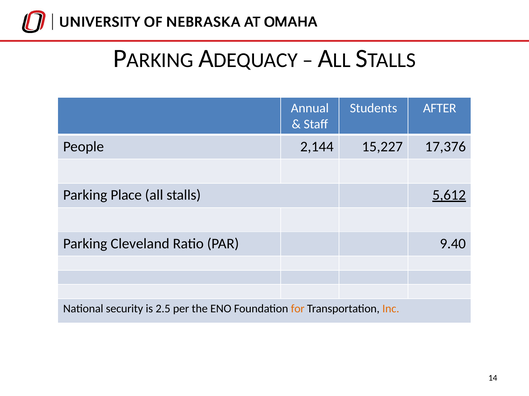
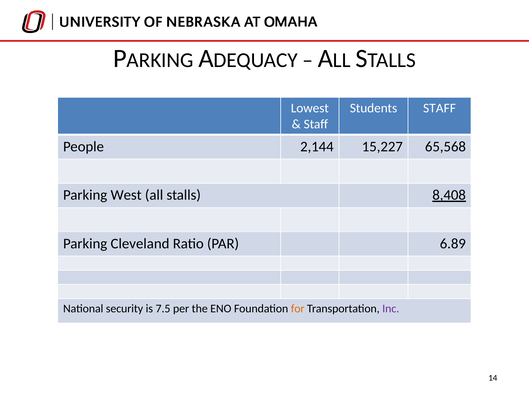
Annual: Annual -> Lowest
Students AFTER: AFTER -> STAFF
17,376: 17,376 -> 65,568
Place: Place -> West
5,612: 5,612 -> 8,408
9.40: 9.40 -> 6.89
2.5: 2.5 -> 7.5
Inc colour: orange -> purple
